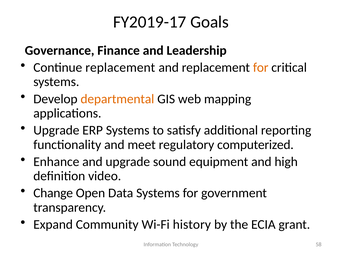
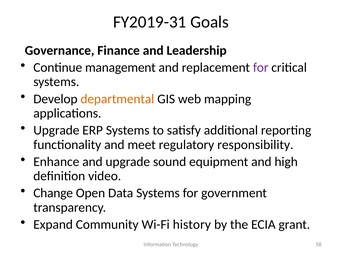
FY2019-17: FY2019-17 -> FY2019-31
Continue replacement: replacement -> management
for at (261, 68) colour: orange -> purple
computerized: computerized -> responsibility
